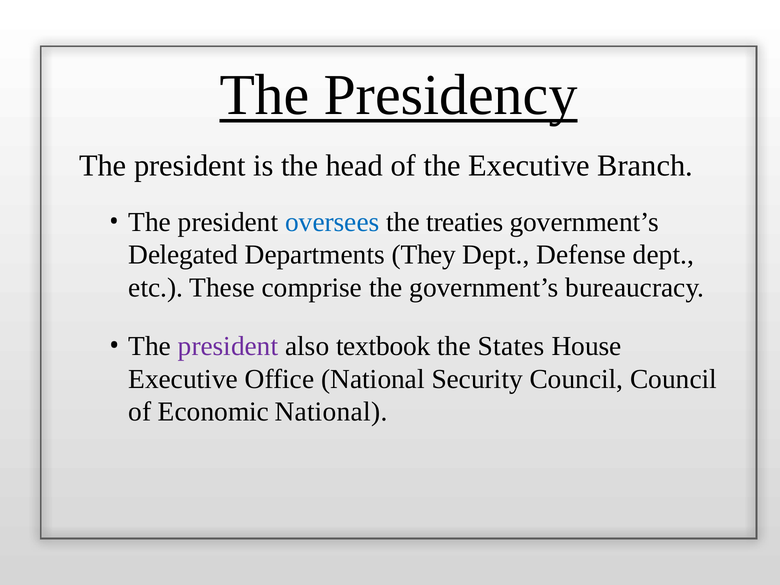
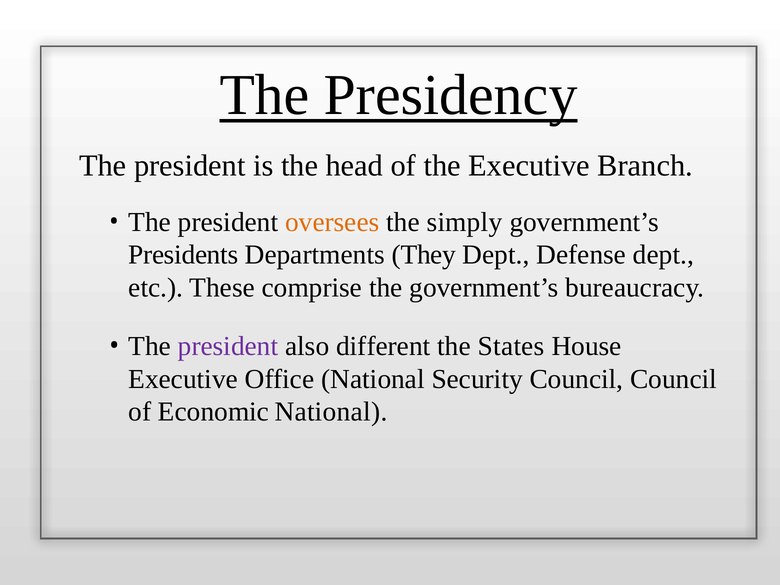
oversees colour: blue -> orange
treaties: treaties -> simply
Delegated: Delegated -> Presidents
textbook: textbook -> different
